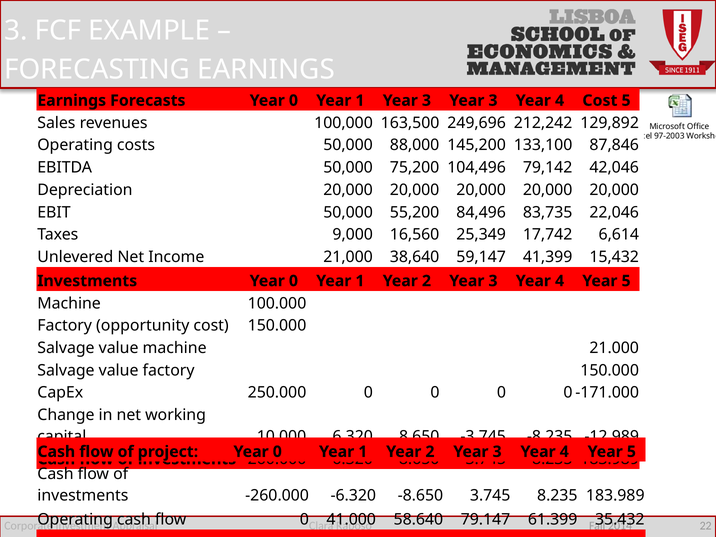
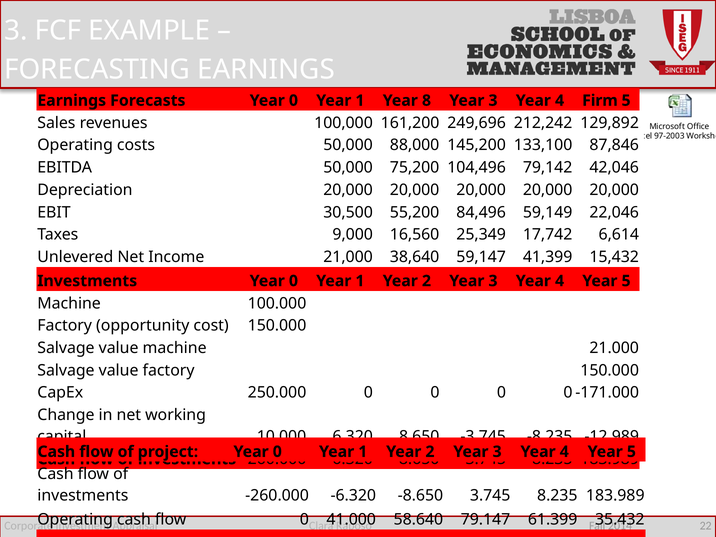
1 Year 3: 3 -> 8
4 Cost: Cost -> Firm
163,500: 163,500 -> 161,200
EBIT 50,000: 50,000 -> 30,500
83,735: 83,735 -> 59,149
